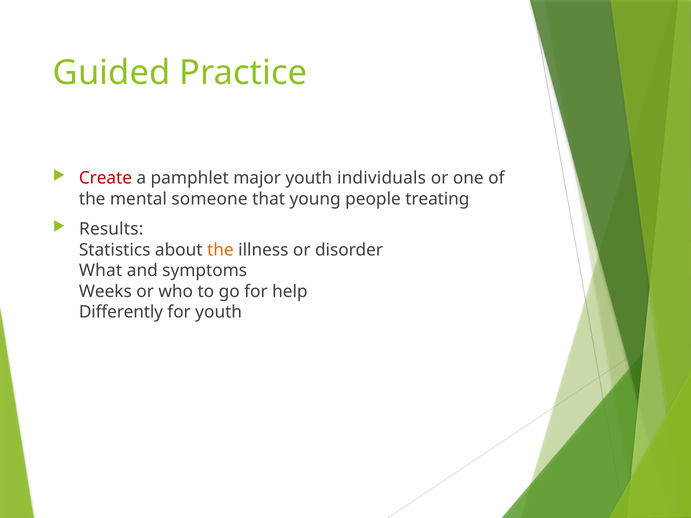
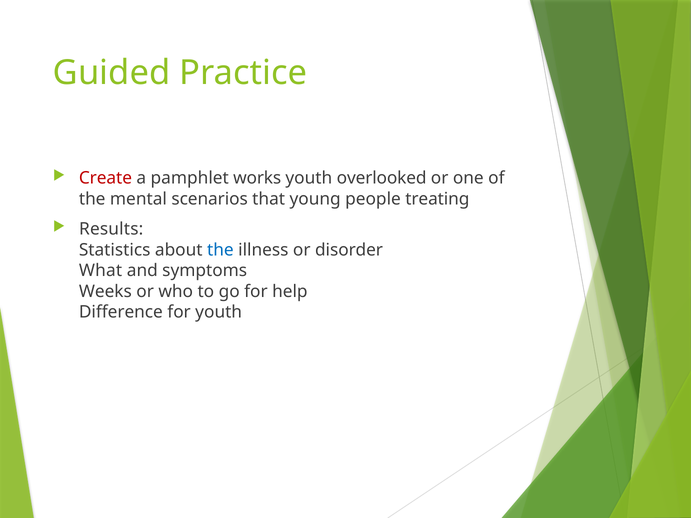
major: major -> works
individuals: individuals -> overlooked
someone: someone -> scenarios
the at (220, 250) colour: orange -> blue
Differently: Differently -> Difference
